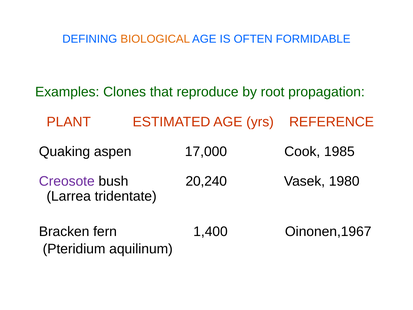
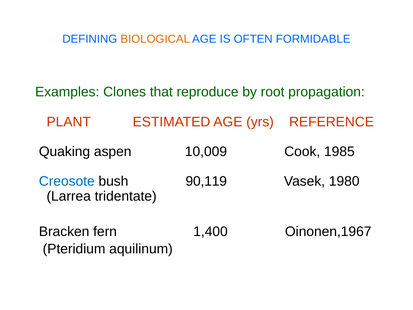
17,000: 17,000 -> 10,009
Creosote colour: purple -> blue
20,240: 20,240 -> 90,119
